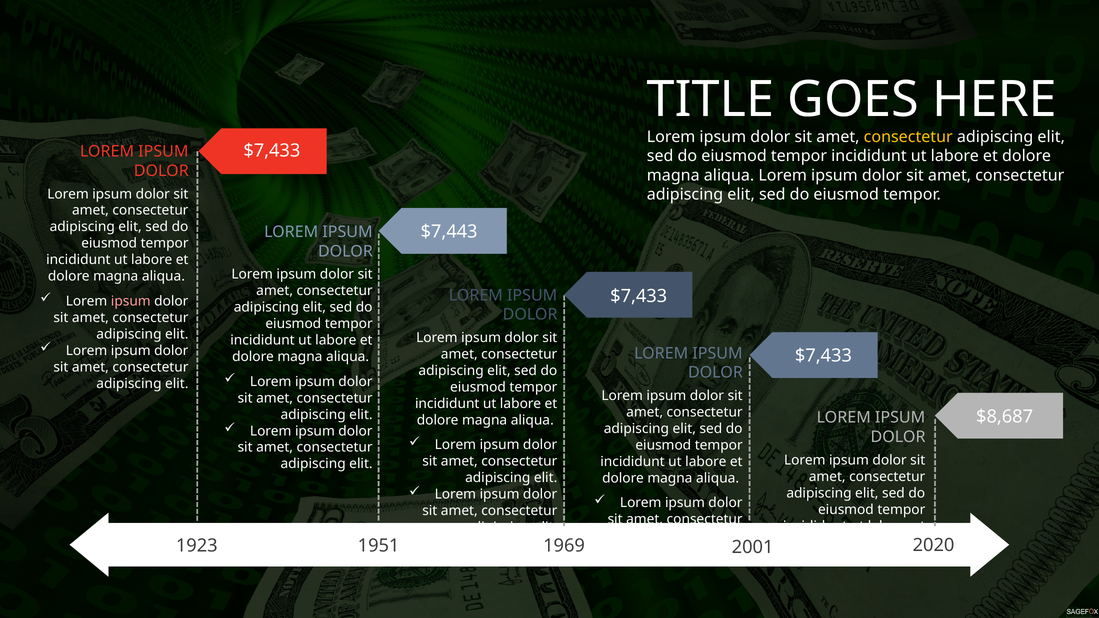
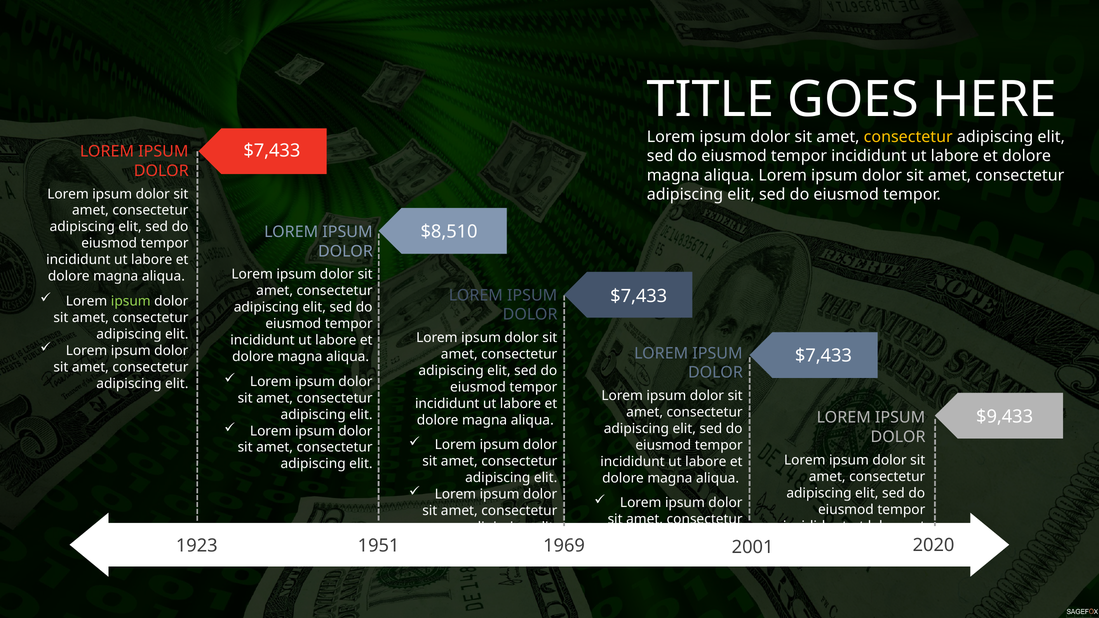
$7,443: $7,443 -> $8,510
ipsum at (131, 301) colour: pink -> light green
$8,687: $8,687 -> $9,433
